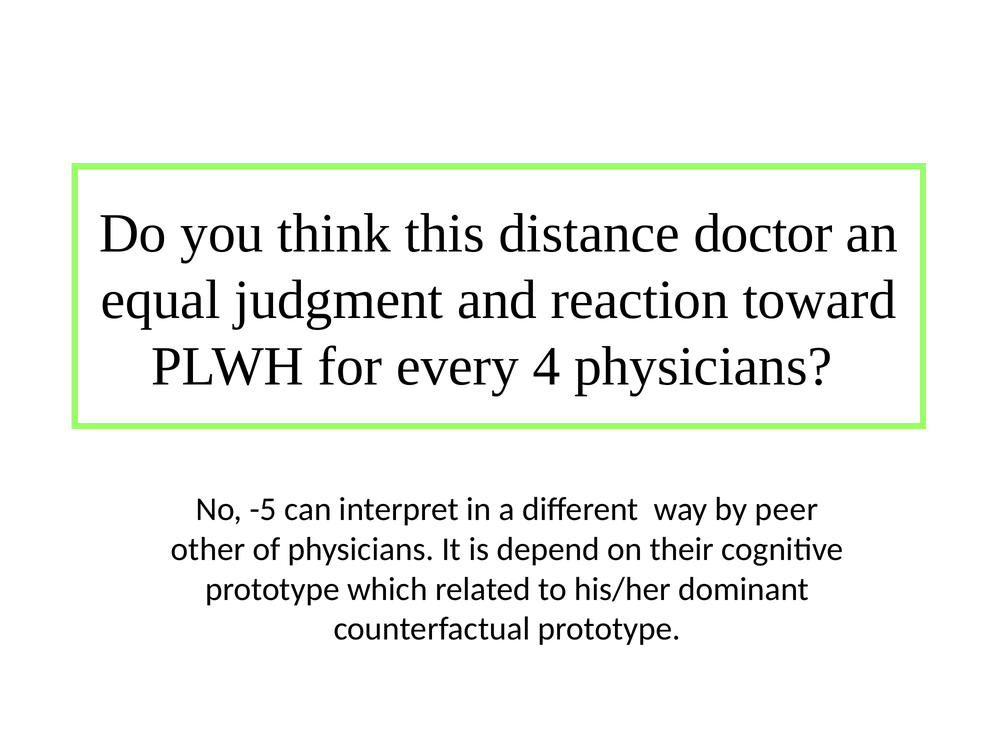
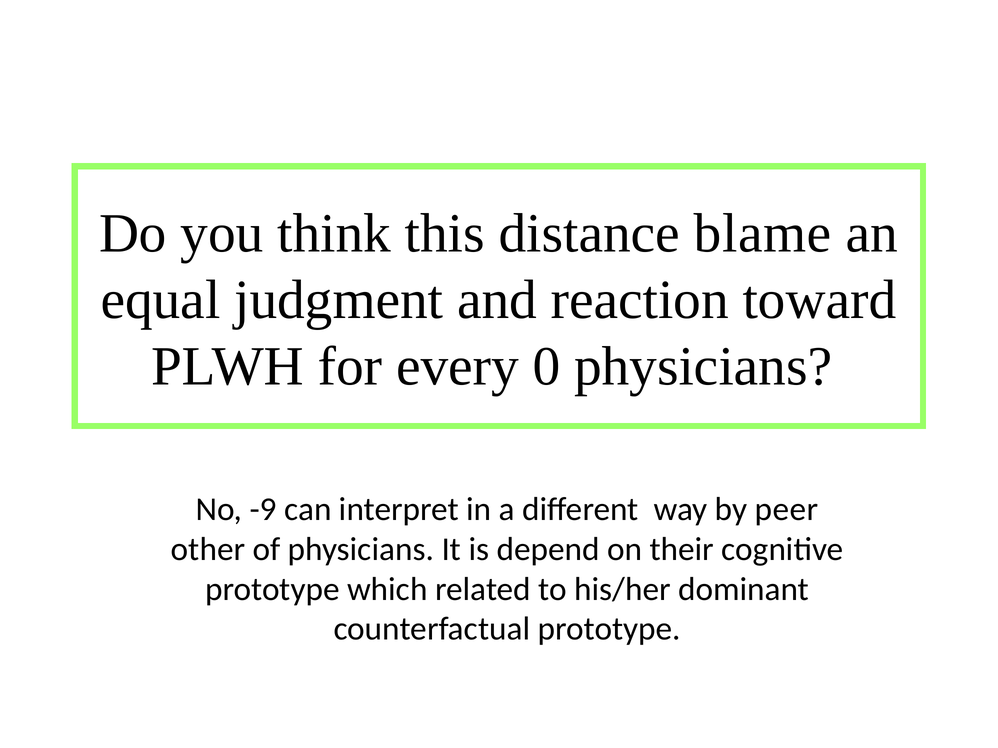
doctor: doctor -> blame
4: 4 -> 0
-5: -5 -> -9
